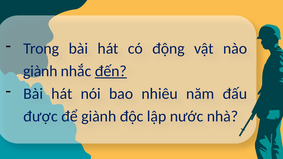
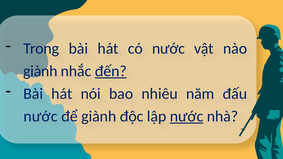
có động: động -> nước
được at (41, 117): được -> nước
nước at (187, 117) underline: none -> present
